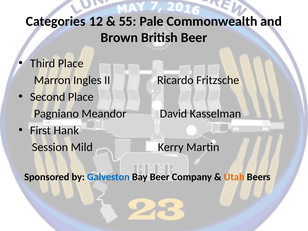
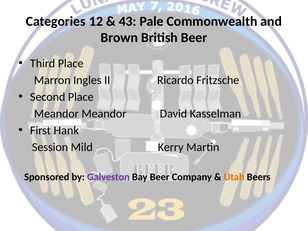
55: 55 -> 43
Pagniano at (56, 114): Pagniano -> Meandor
Galveston colour: blue -> purple
